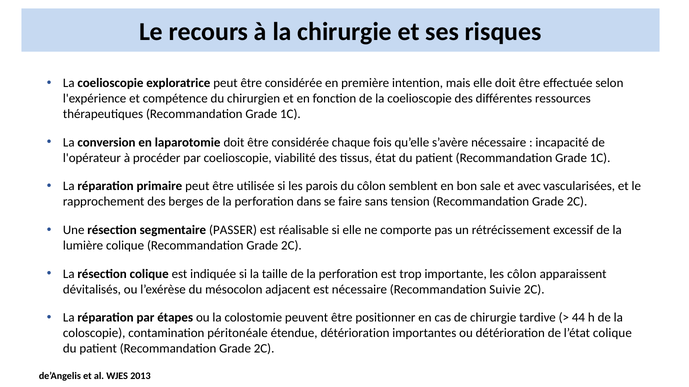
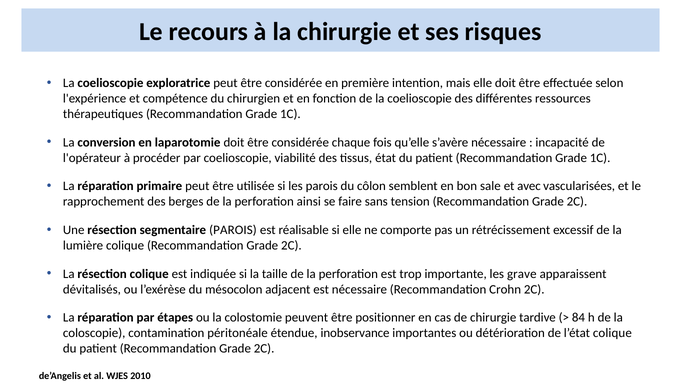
dans: dans -> ainsi
segmentaire PASSER: PASSER -> PAROIS
les côlon: côlon -> grave
Suivie: Suivie -> Crohn
44: 44 -> 84
étendue détérioration: détérioration -> inobservance
2013: 2013 -> 2010
